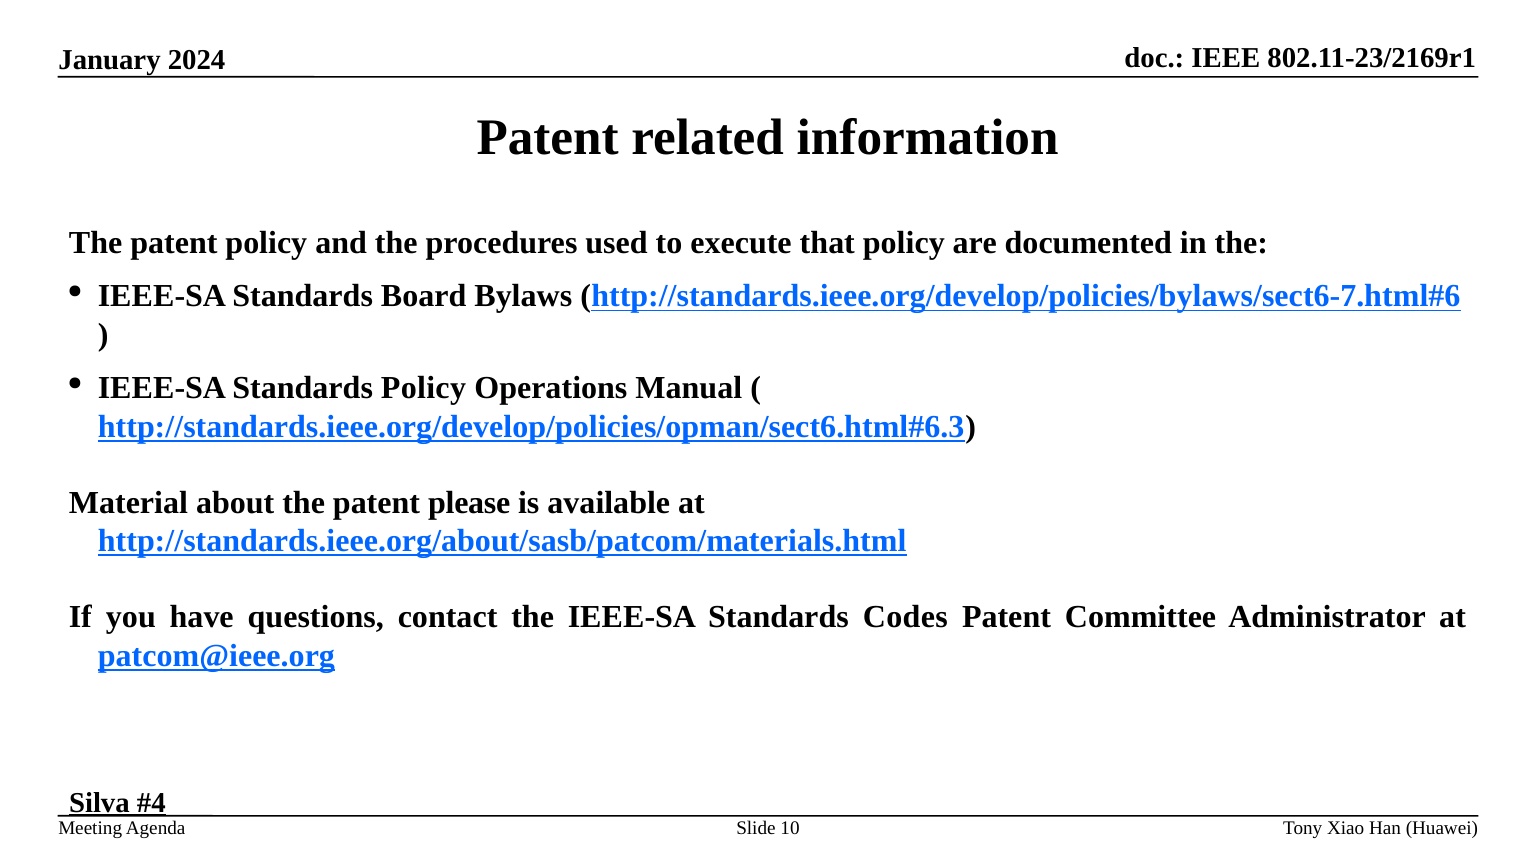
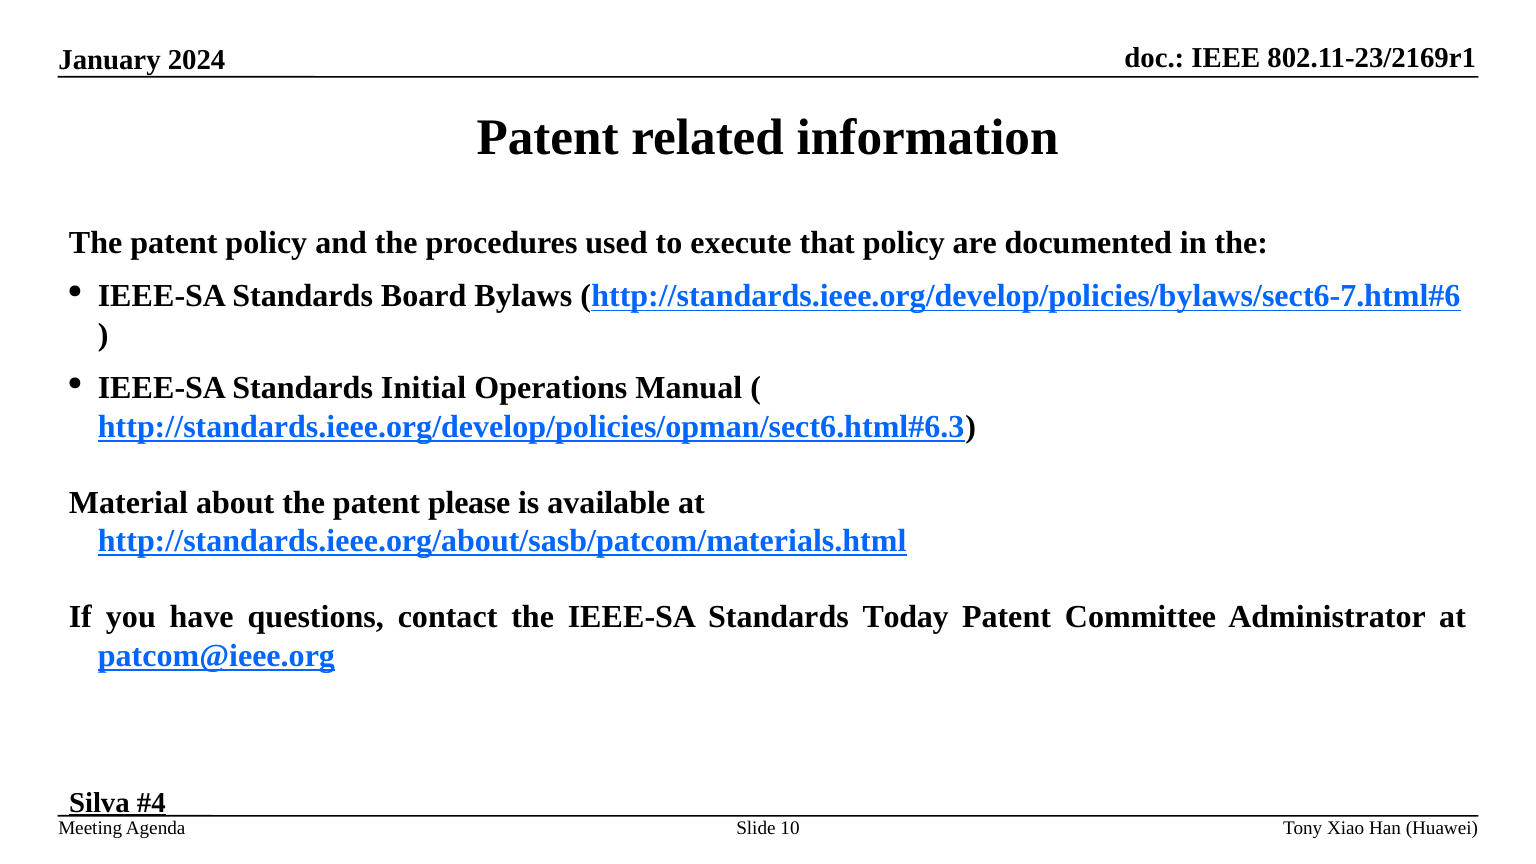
Standards Policy: Policy -> Initial
Codes: Codes -> Today
